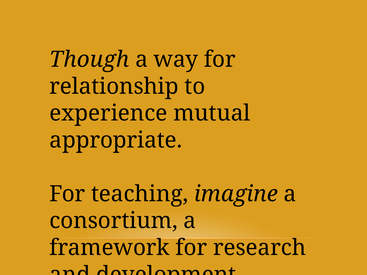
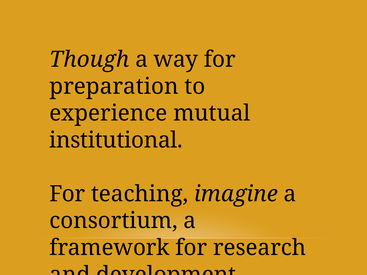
relationship: relationship -> preparation
appropriate: appropriate -> institutional
